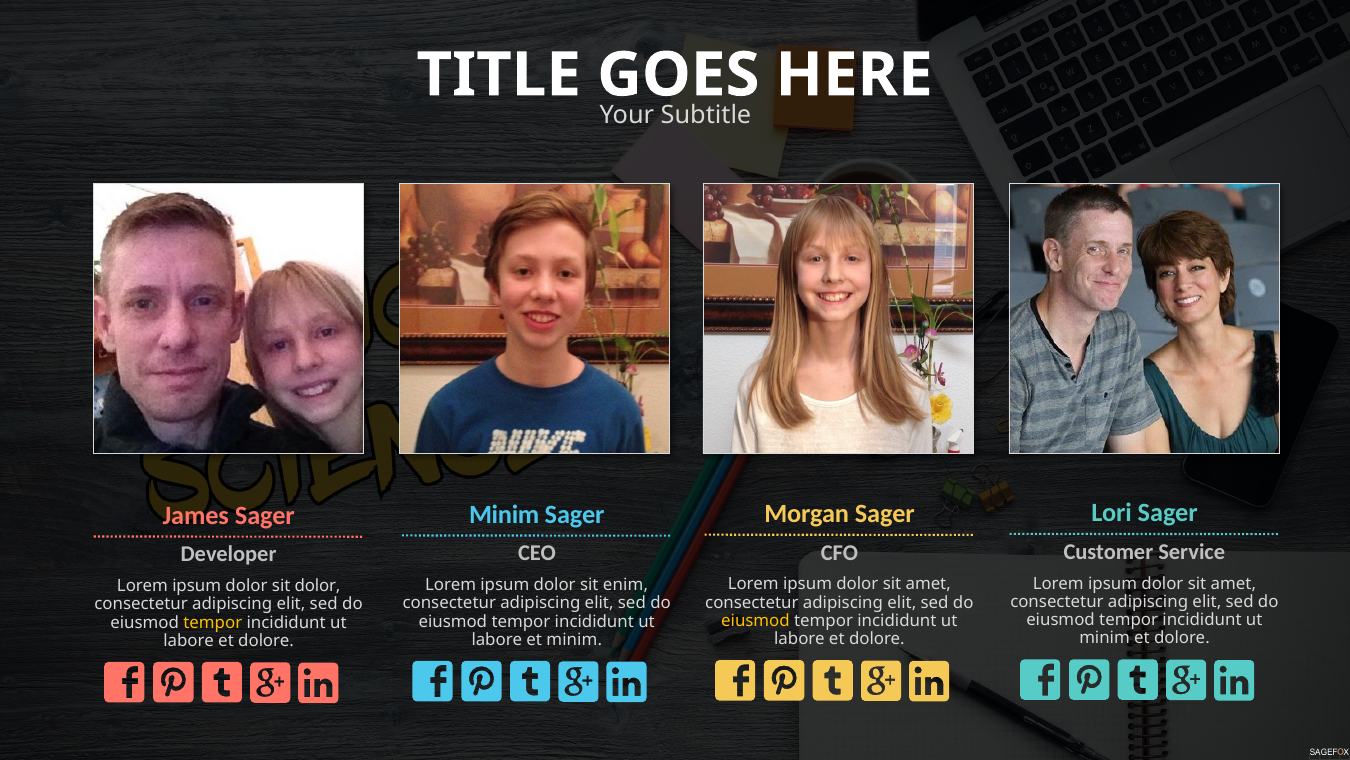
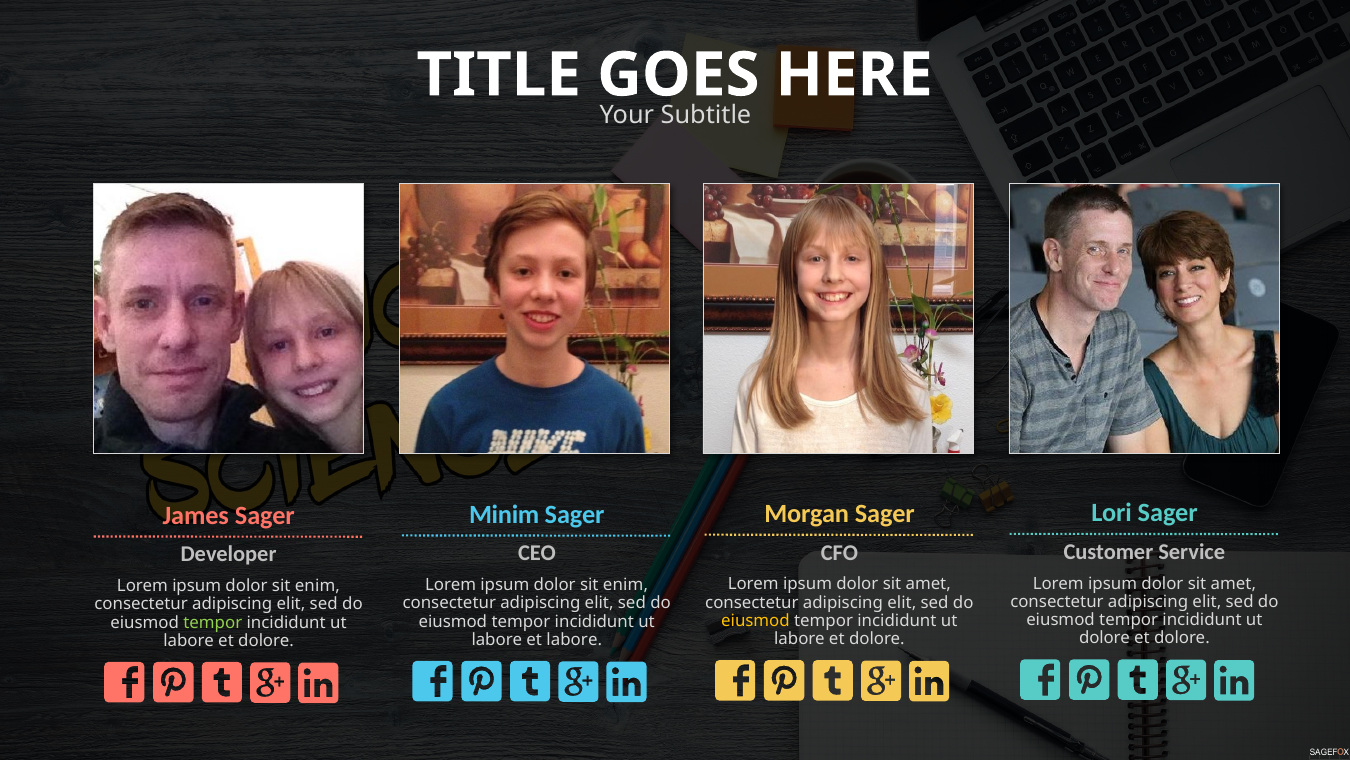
dolor at (318, 586): dolor -> enim
tempor at (213, 622) colour: yellow -> light green
minim at (1105, 638): minim -> dolore
et minim: minim -> labore
